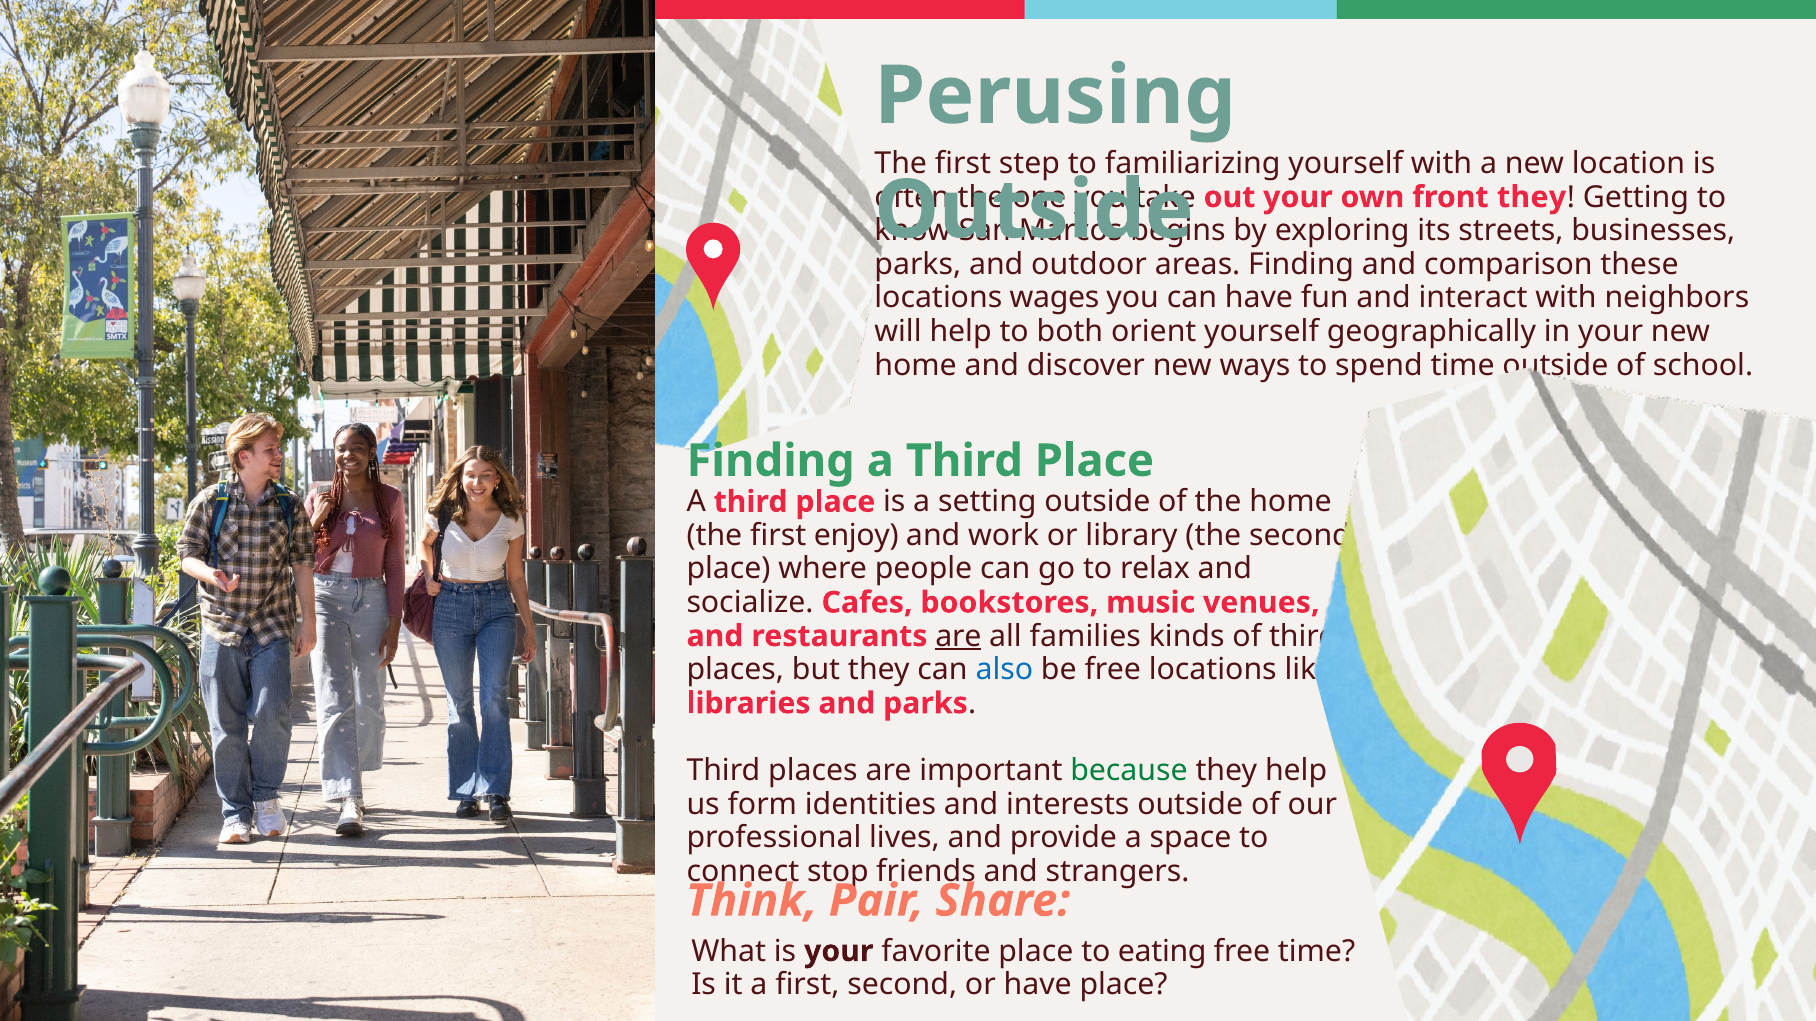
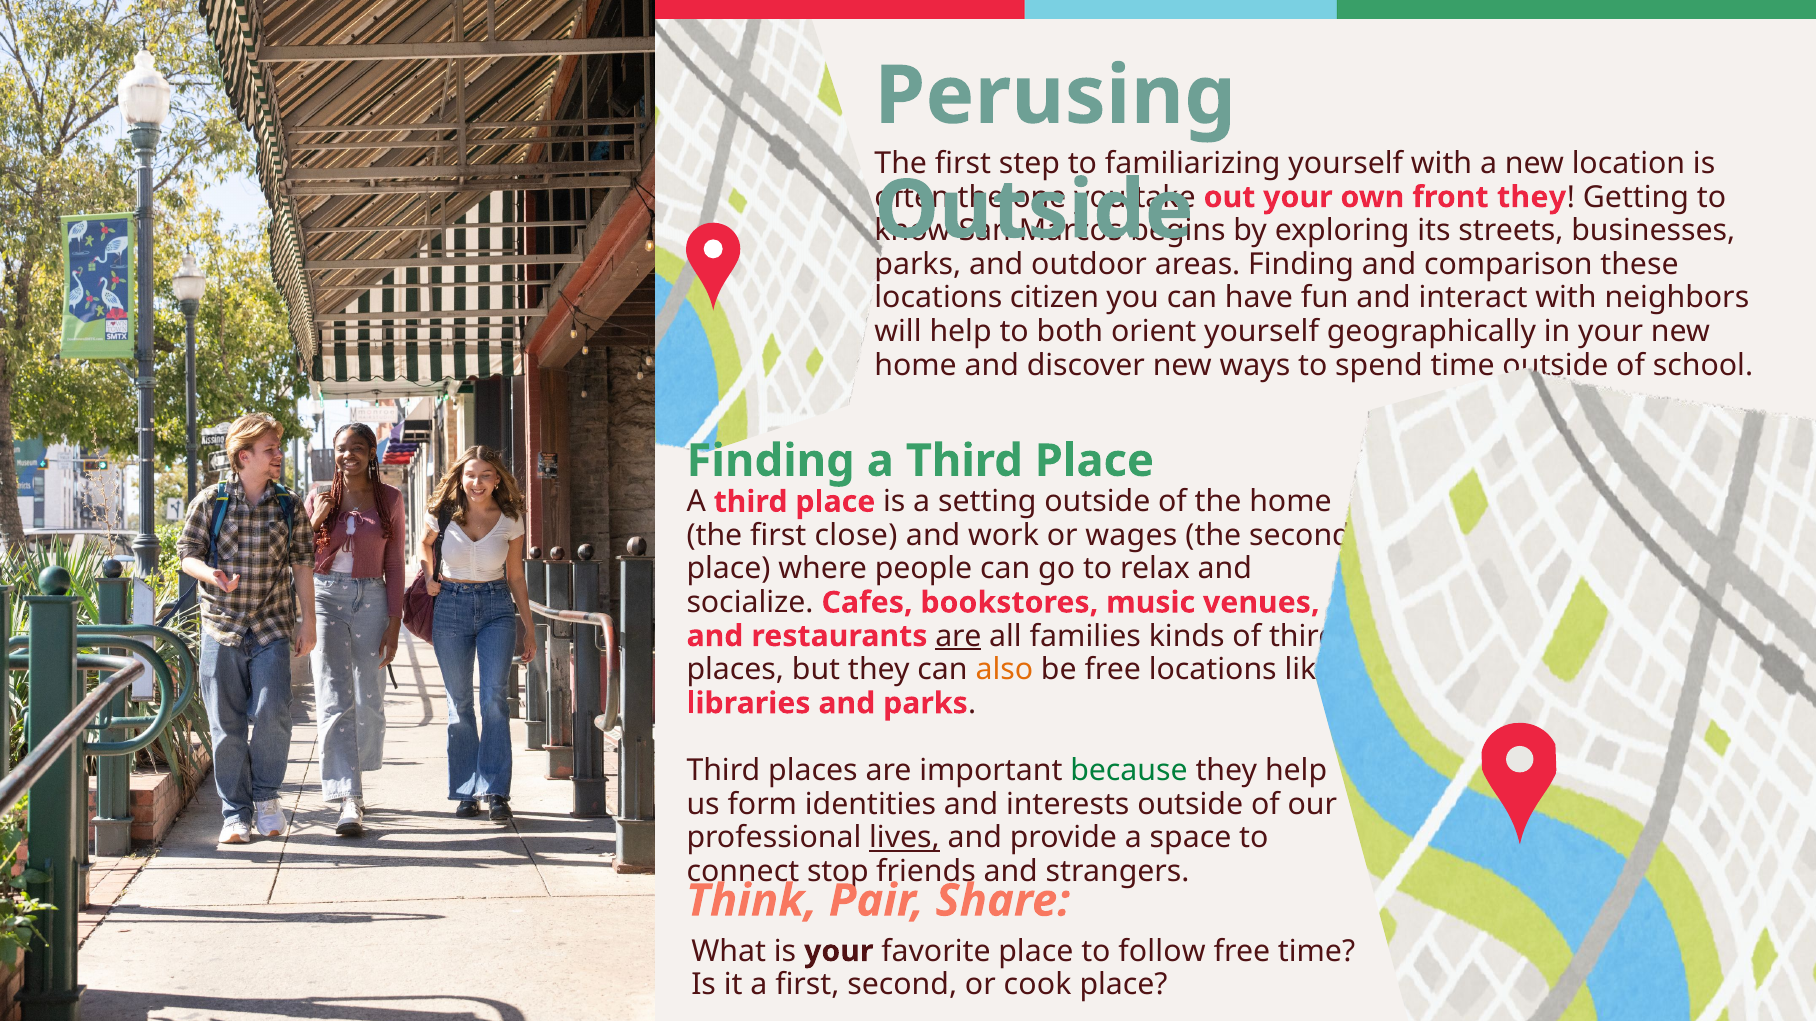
wages: wages -> citizen
enjoy: enjoy -> close
library: library -> wages
also colour: blue -> orange
lives underline: none -> present
eating: eating -> follow
or have: have -> cook
